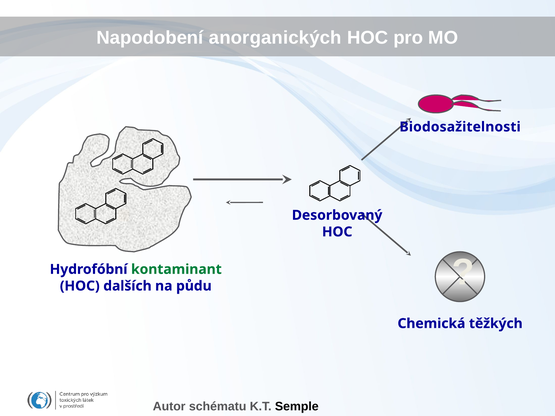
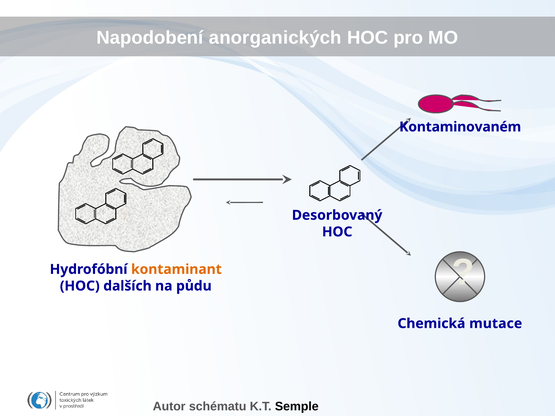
Biodosažitelnosti: Biodosažitelnosti -> Kontaminovaném
kontaminant colour: green -> orange
těžkých: těžkých -> mutace
